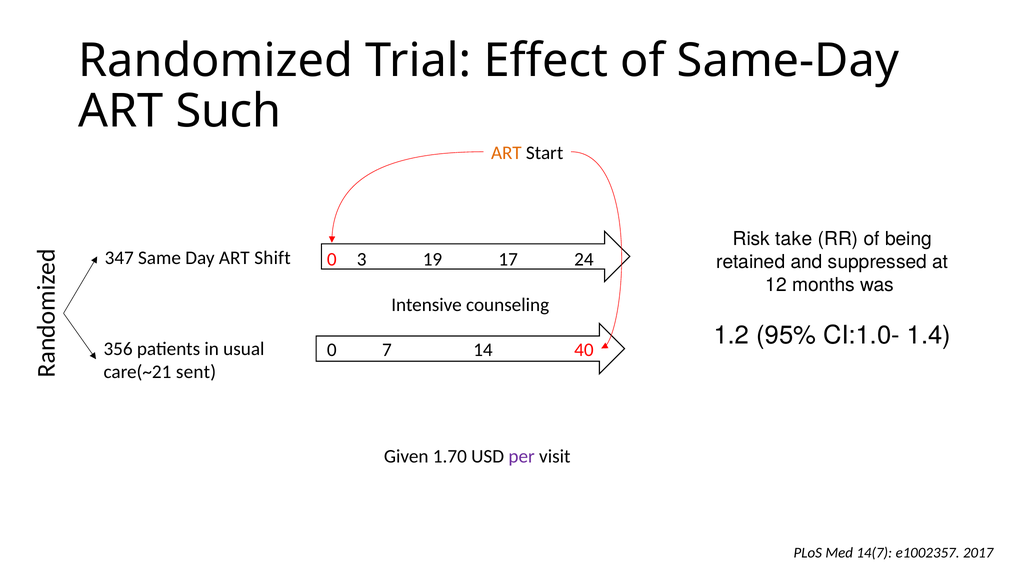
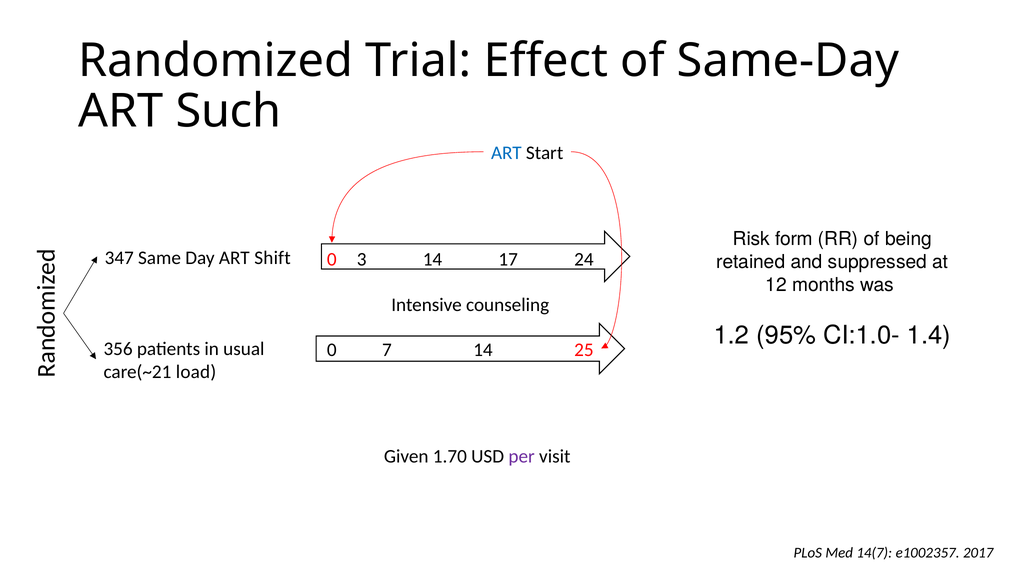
ART at (506, 153) colour: orange -> blue
take: take -> form
19 at (432, 259): 19 -> 14
40: 40 -> 25
sent: sent -> load
